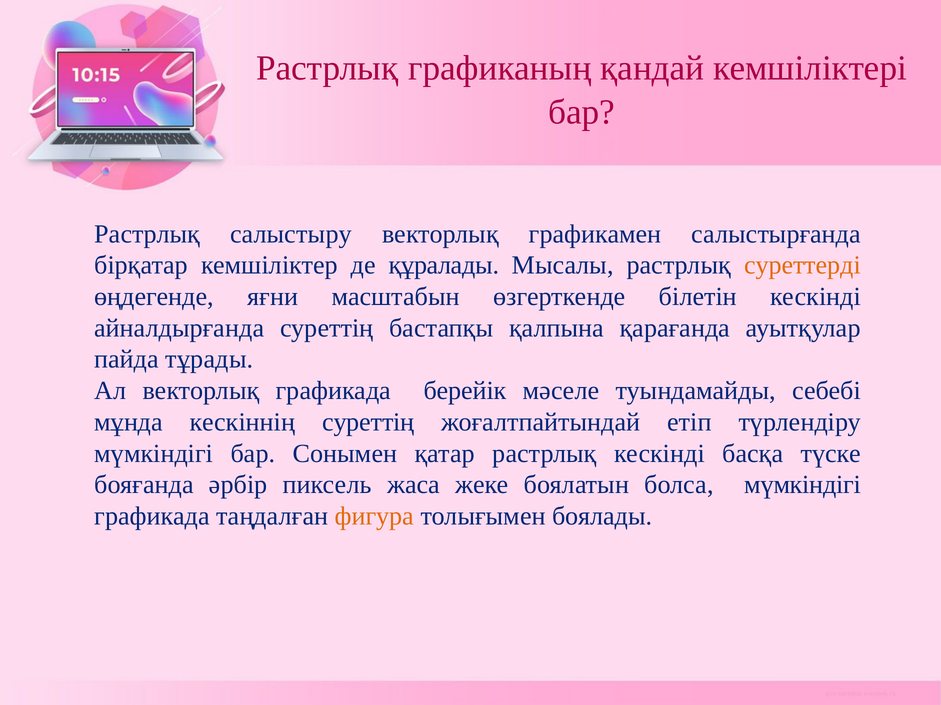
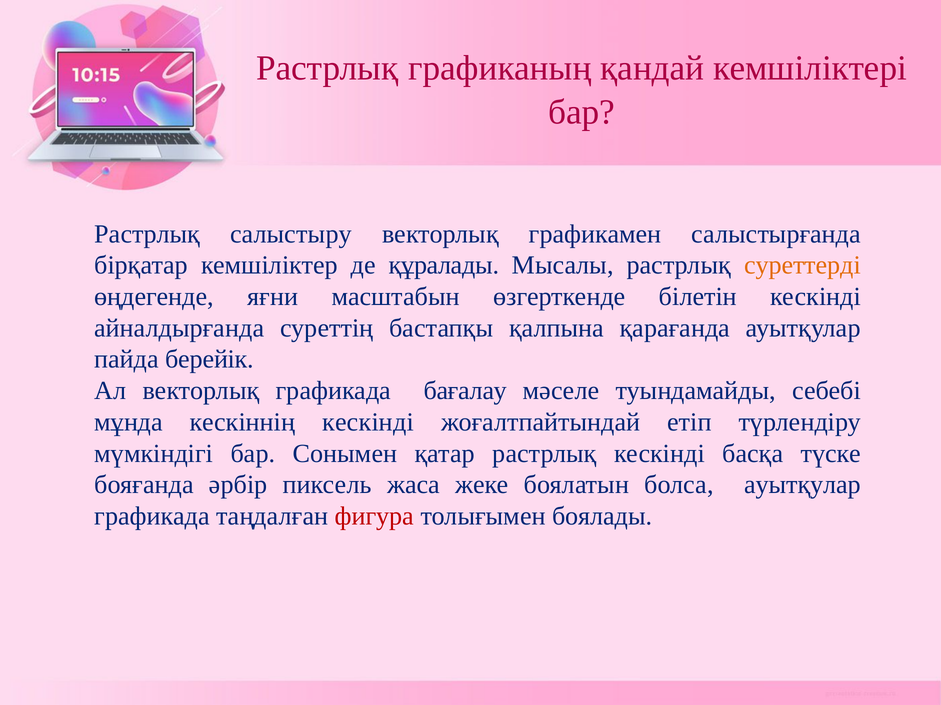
тұрады: тұрады -> берейік
берейік: берейік -> бағалау
кескіннің суреттің: суреттің -> кескінді
болса мүмкіндігі: мүмкіндігі -> ауытқулар
фигура colour: orange -> red
